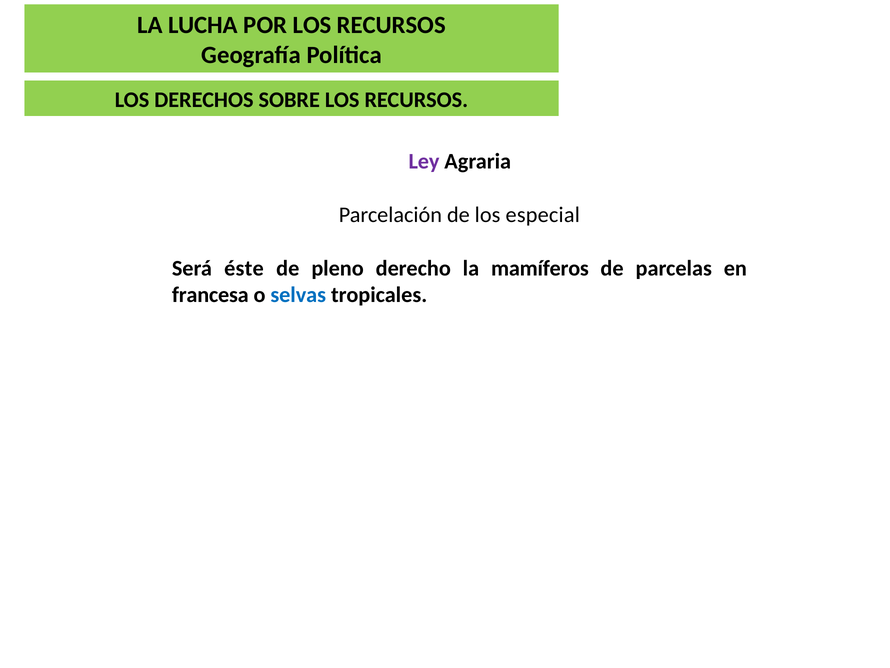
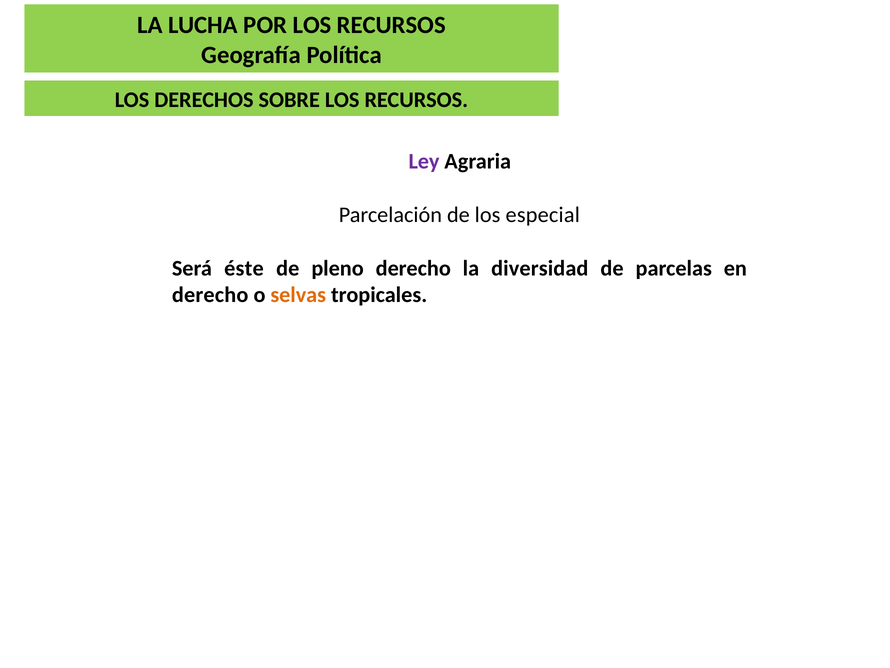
mamíferos: mamíferos -> diversidad
francesa at (210, 295): francesa -> derecho
selvas colour: blue -> orange
